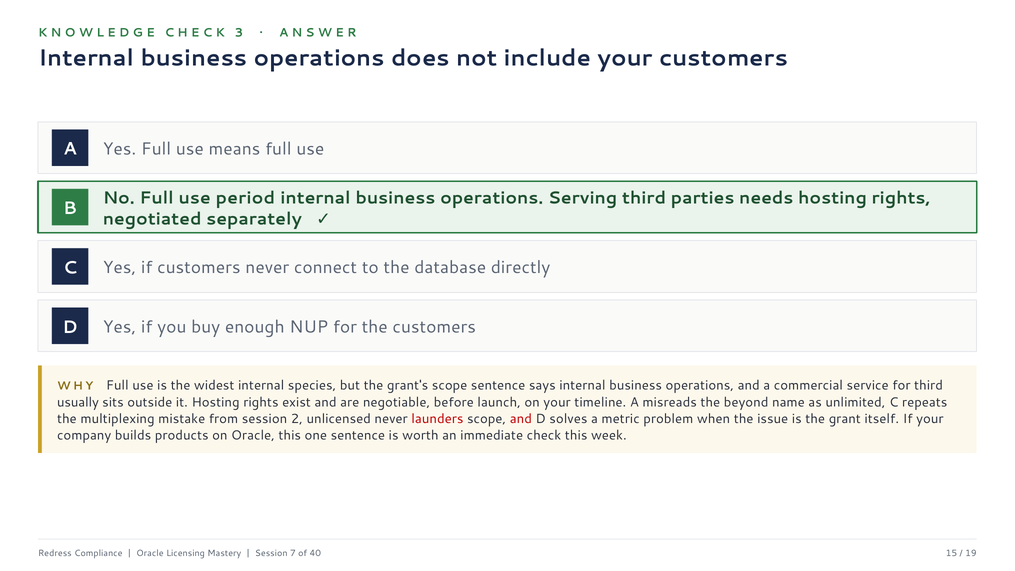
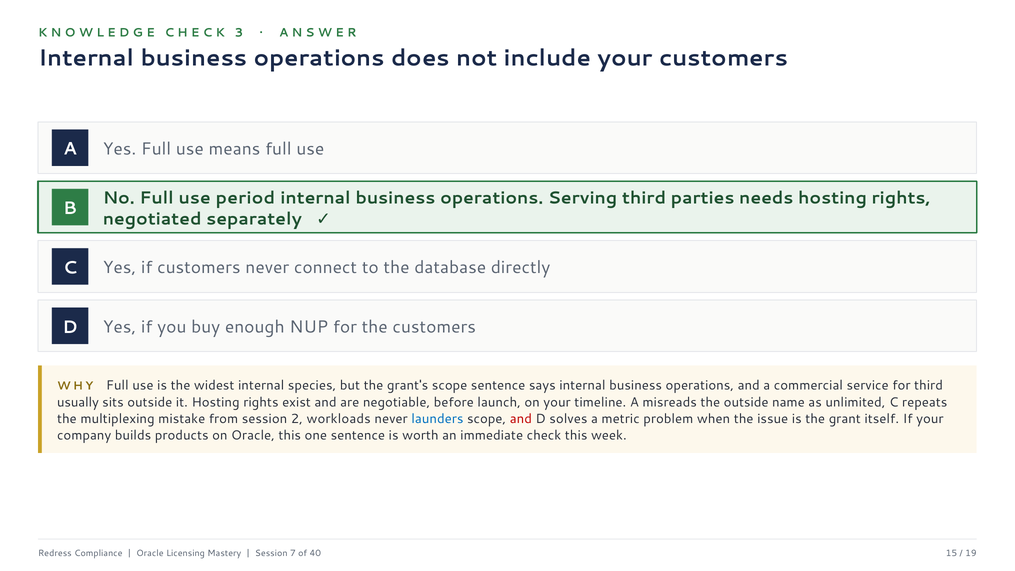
the beyond: beyond -> outside
unlicensed: unlicensed -> workloads
launders colour: red -> blue
